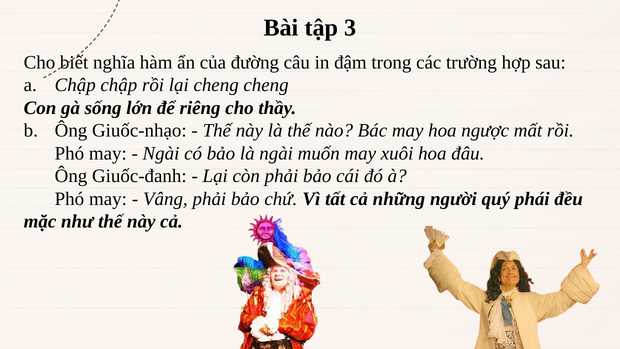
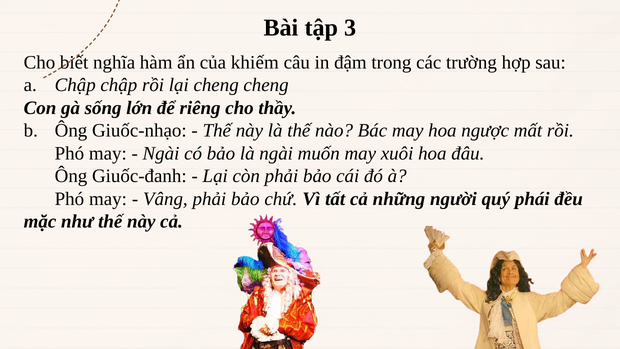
đường: đường -> khiếm
